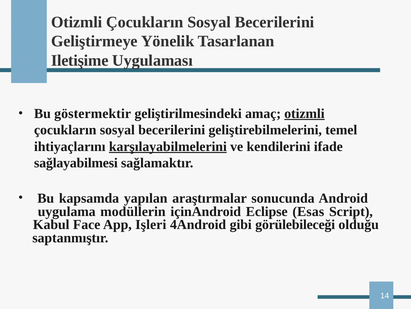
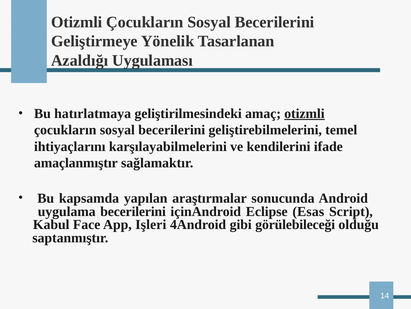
Iletişime: Iletişime -> Azaldığı
göstermektir: göstermektir -> hatırlatmaya
karşılayabilmelerini underline: present -> none
sağlayabilmesi: sağlayabilmesi -> amaçlanmıştır
uygulama modüllerin: modüllerin -> becerilerini
